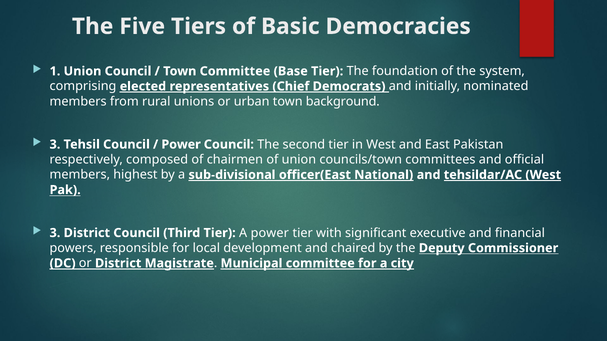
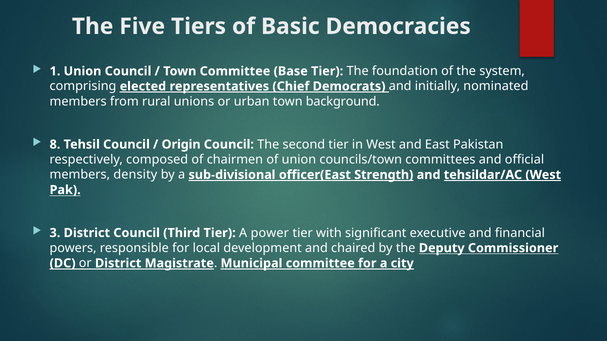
3 at (55, 145): 3 -> 8
Power at (181, 145): Power -> Origin
highest: highest -> density
National: National -> Strength
